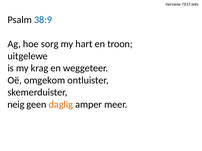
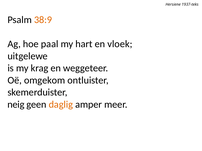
38:9 colour: blue -> orange
sorg: sorg -> paal
troon: troon -> vloek
